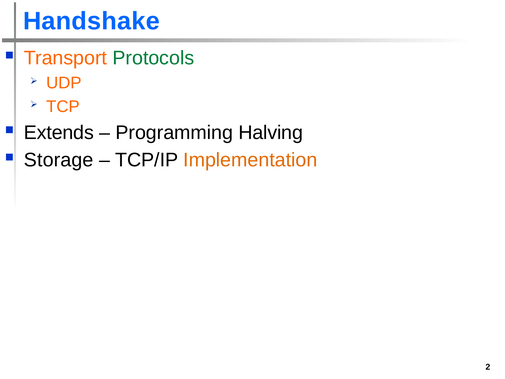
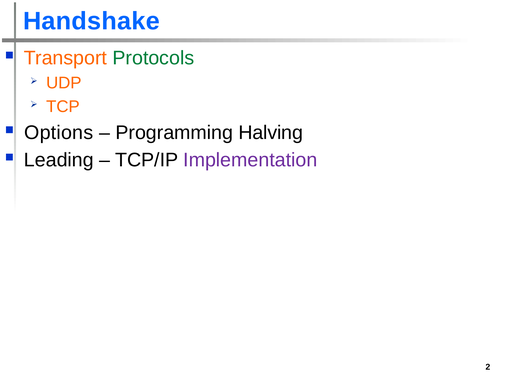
Extends: Extends -> Options
Storage: Storage -> Leading
Implementation colour: orange -> purple
